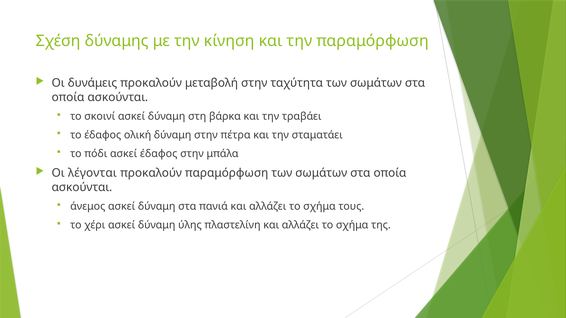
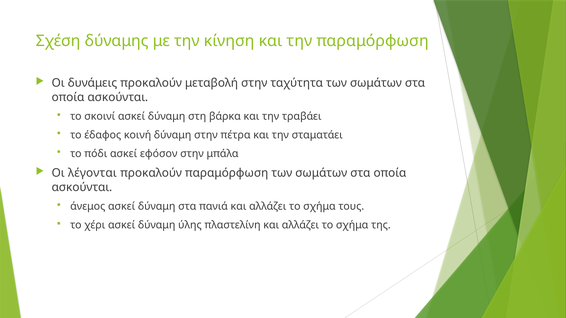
ολική: ολική -> κοινή
ασκεί έδαφος: έδαφος -> εφόσον
